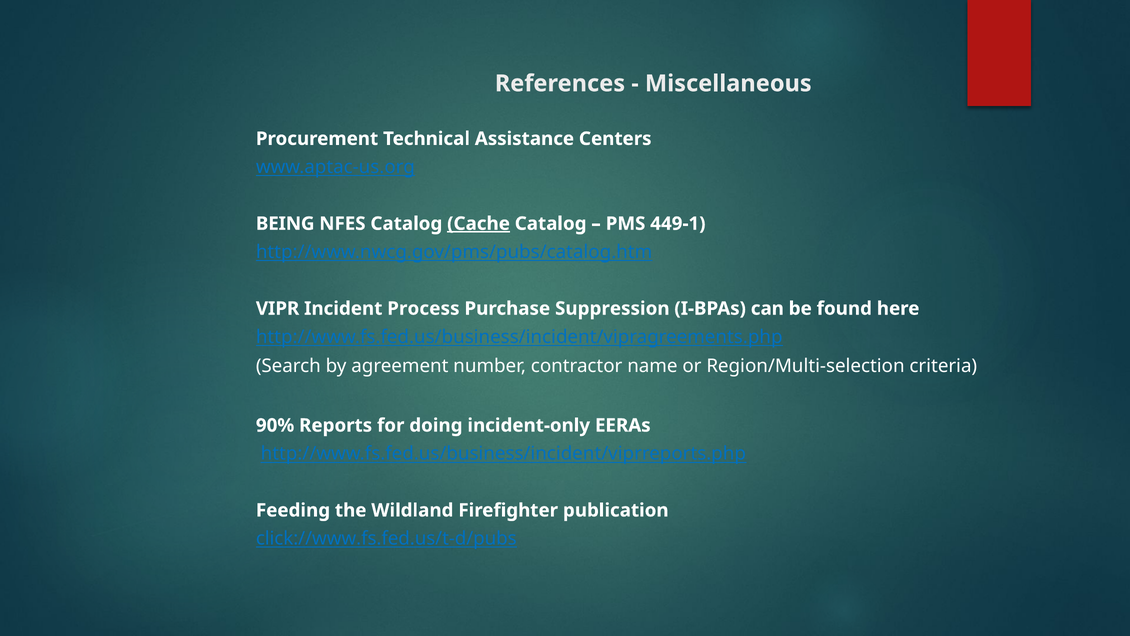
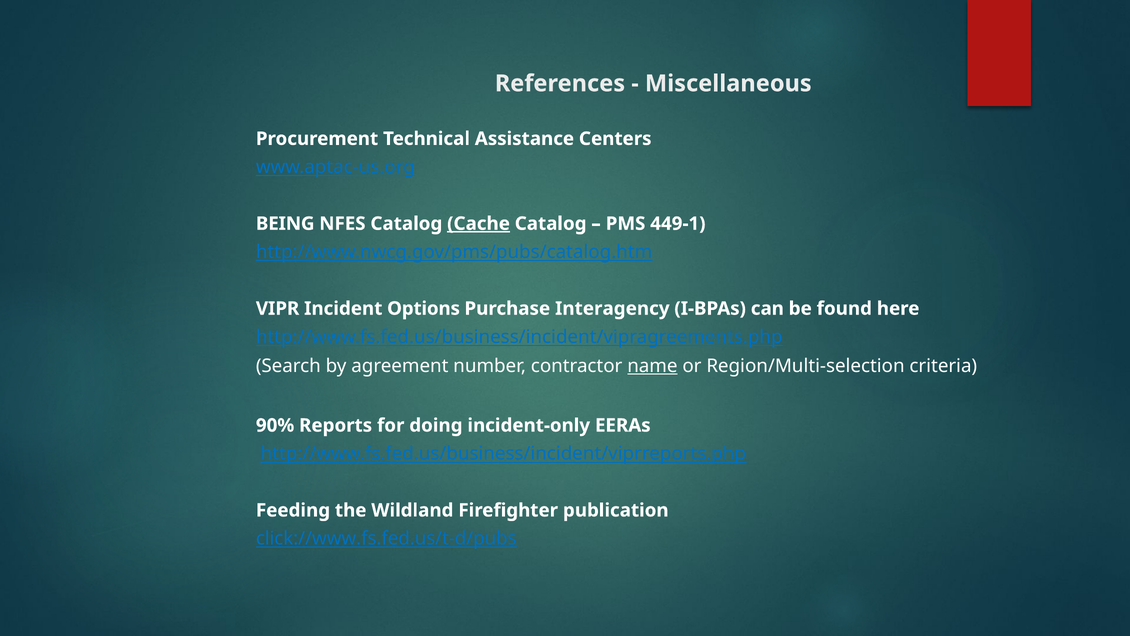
Process: Process -> Options
Suppression: Suppression -> Interagency
name underline: none -> present
